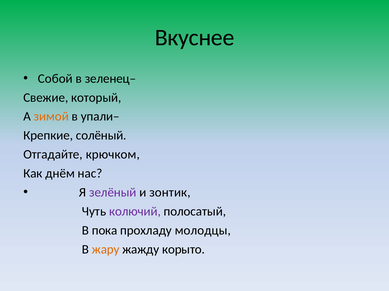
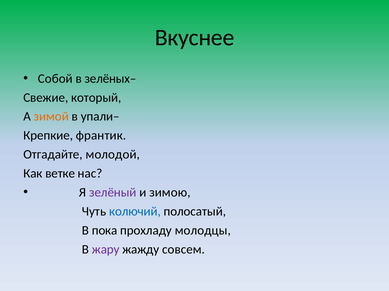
зеленец–: зеленец– -> зелёных–
солёный: солёный -> франтик
крючком: крючком -> молодой
днём: днём -> ветке
зонтик: зонтик -> зимою
колючий colour: purple -> blue
жару colour: orange -> purple
корыто: корыто -> совсем
